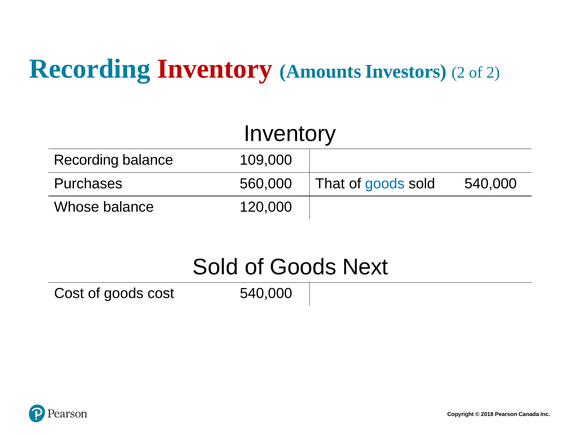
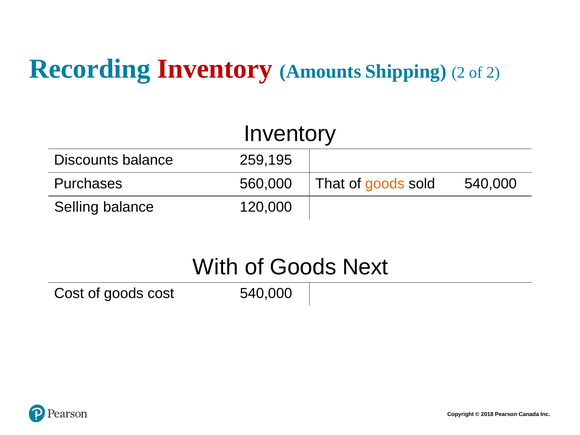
Investors: Investors -> Shipping
Recording at (86, 160): Recording -> Discounts
109,000: 109,000 -> 259,195
goods at (385, 184) colour: blue -> orange
Whose: Whose -> Selling
Sold at (216, 267): Sold -> With
